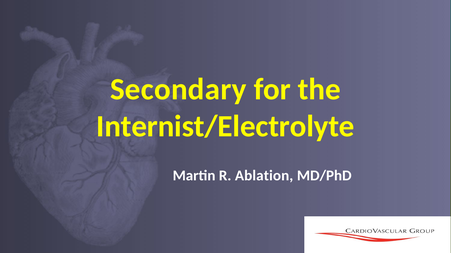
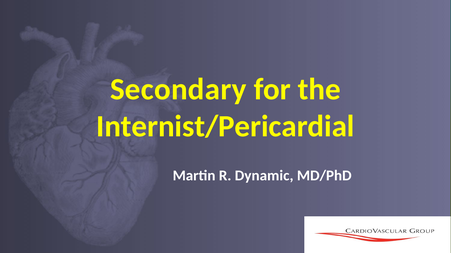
Internist/Electrolyte: Internist/Electrolyte -> Internist/Pericardial
Ablation: Ablation -> Dynamic
